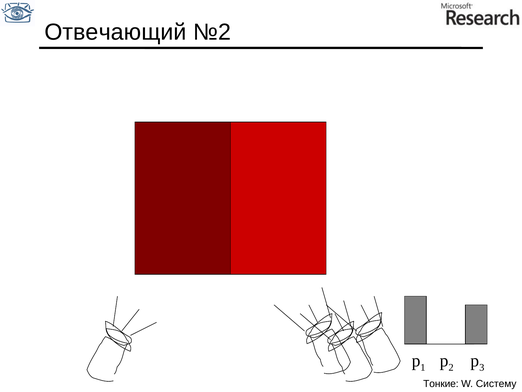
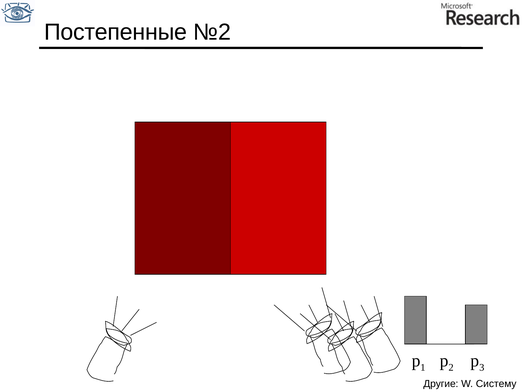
Отвечающий: Отвечающий -> Постепенные
Тонкие: Тонкие -> Другие
